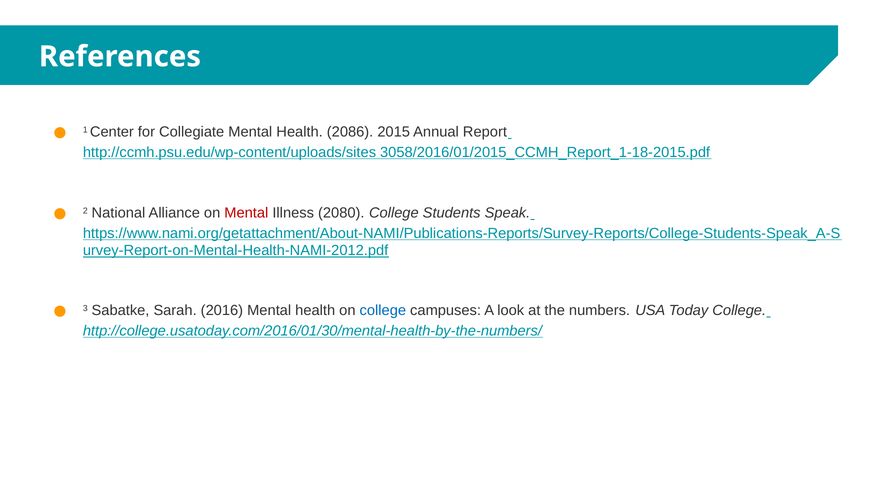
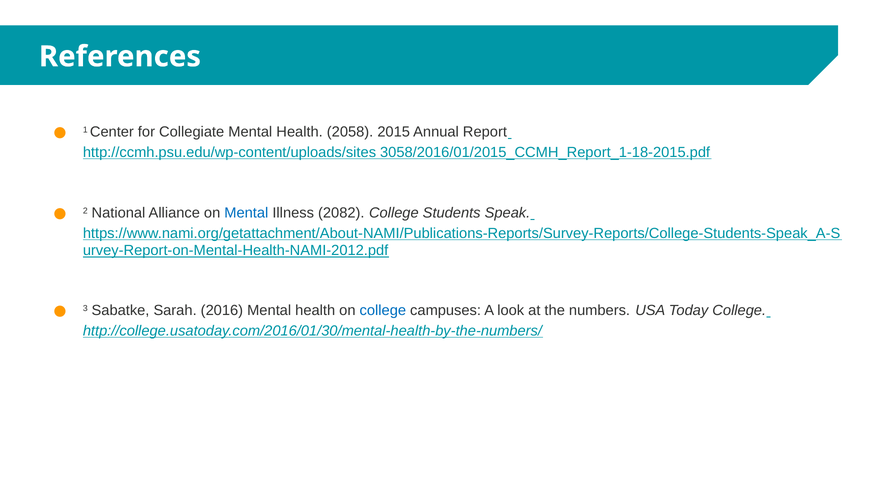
2086: 2086 -> 2058
Mental at (246, 213) colour: red -> blue
2080: 2080 -> 2082
